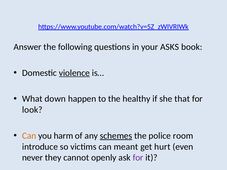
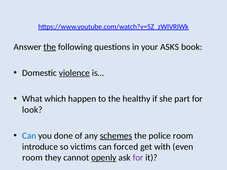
the at (50, 47) underline: none -> present
down: down -> which
that: that -> part
Can at (29, 136) colour: orange -> blue
harm: harm -> done
meant: meant -> forced
hurt: hurt -> with
never at (33, 158): never -> room
openly underline: none -> present
